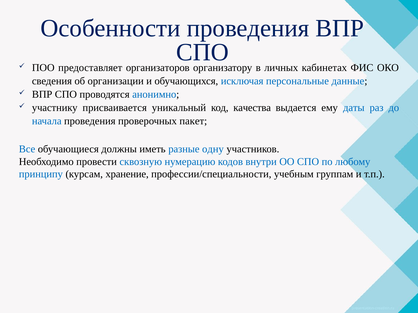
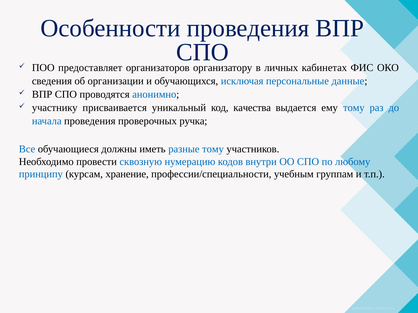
ему даты: даты -> тому
пакет: пакет -> ручка
разные одну: одну -> тому
